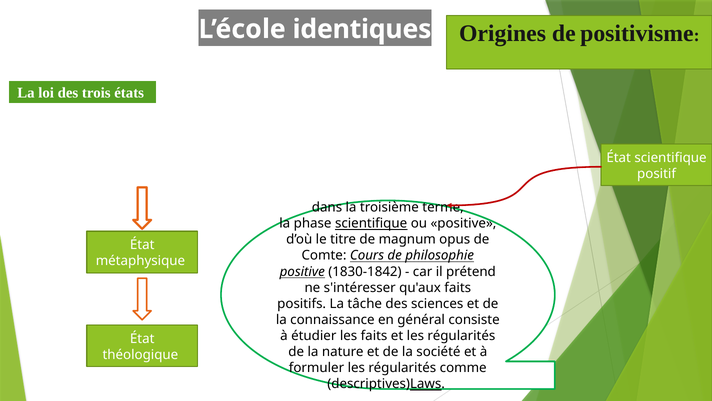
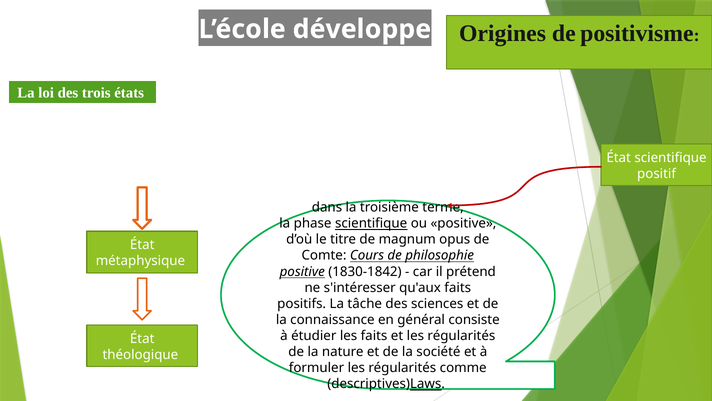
identiques: identiques -> développe
